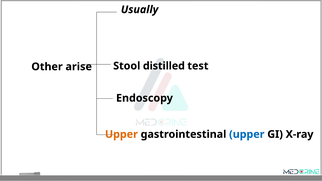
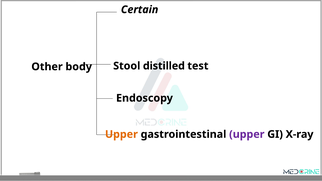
Usually: Usually -> Certain
arise: arise -> body
upper at (247, 134) colour: blue -> purple
